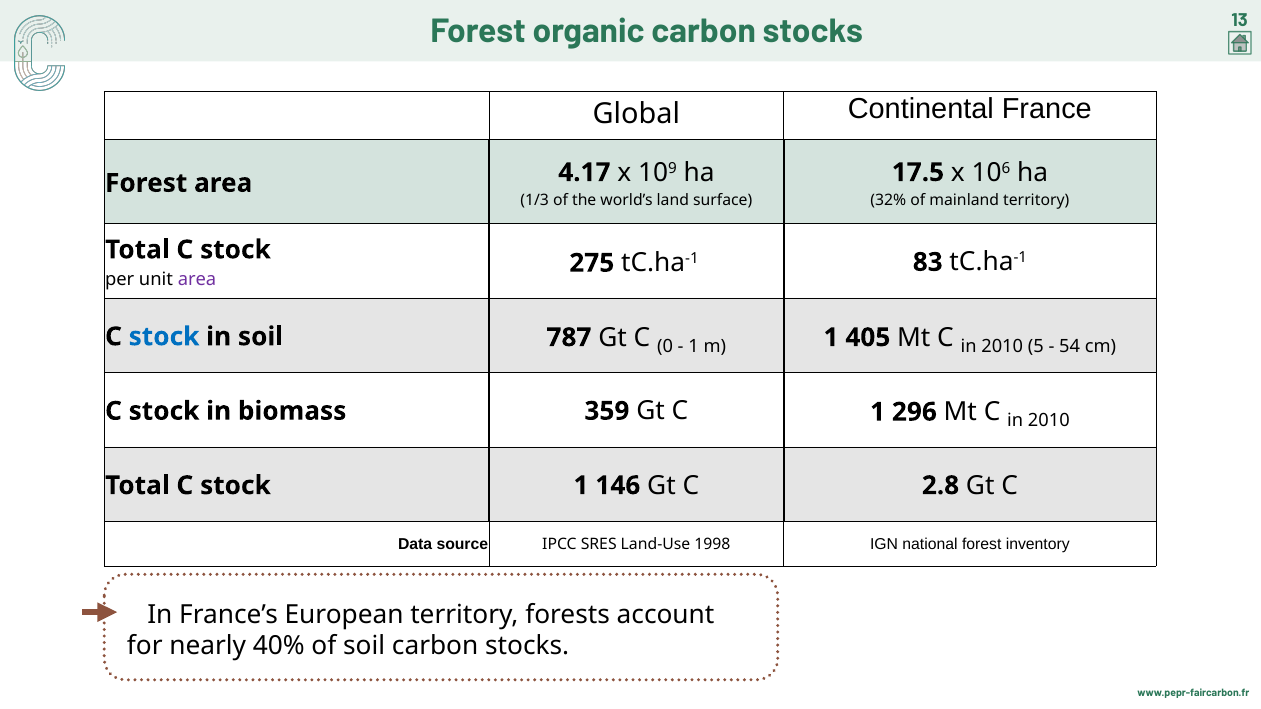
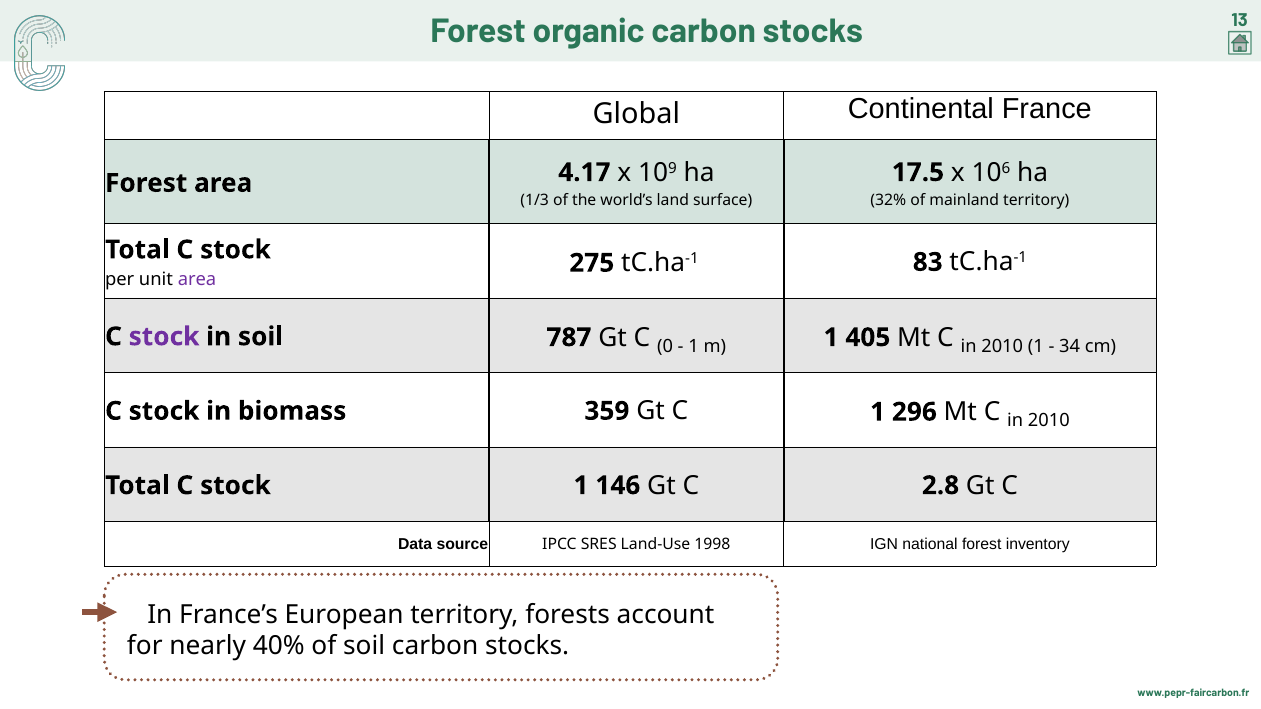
stock at (164, 337) colour: blue -> purple
2010 5: 5 -> 1
54: 54 -> 34
